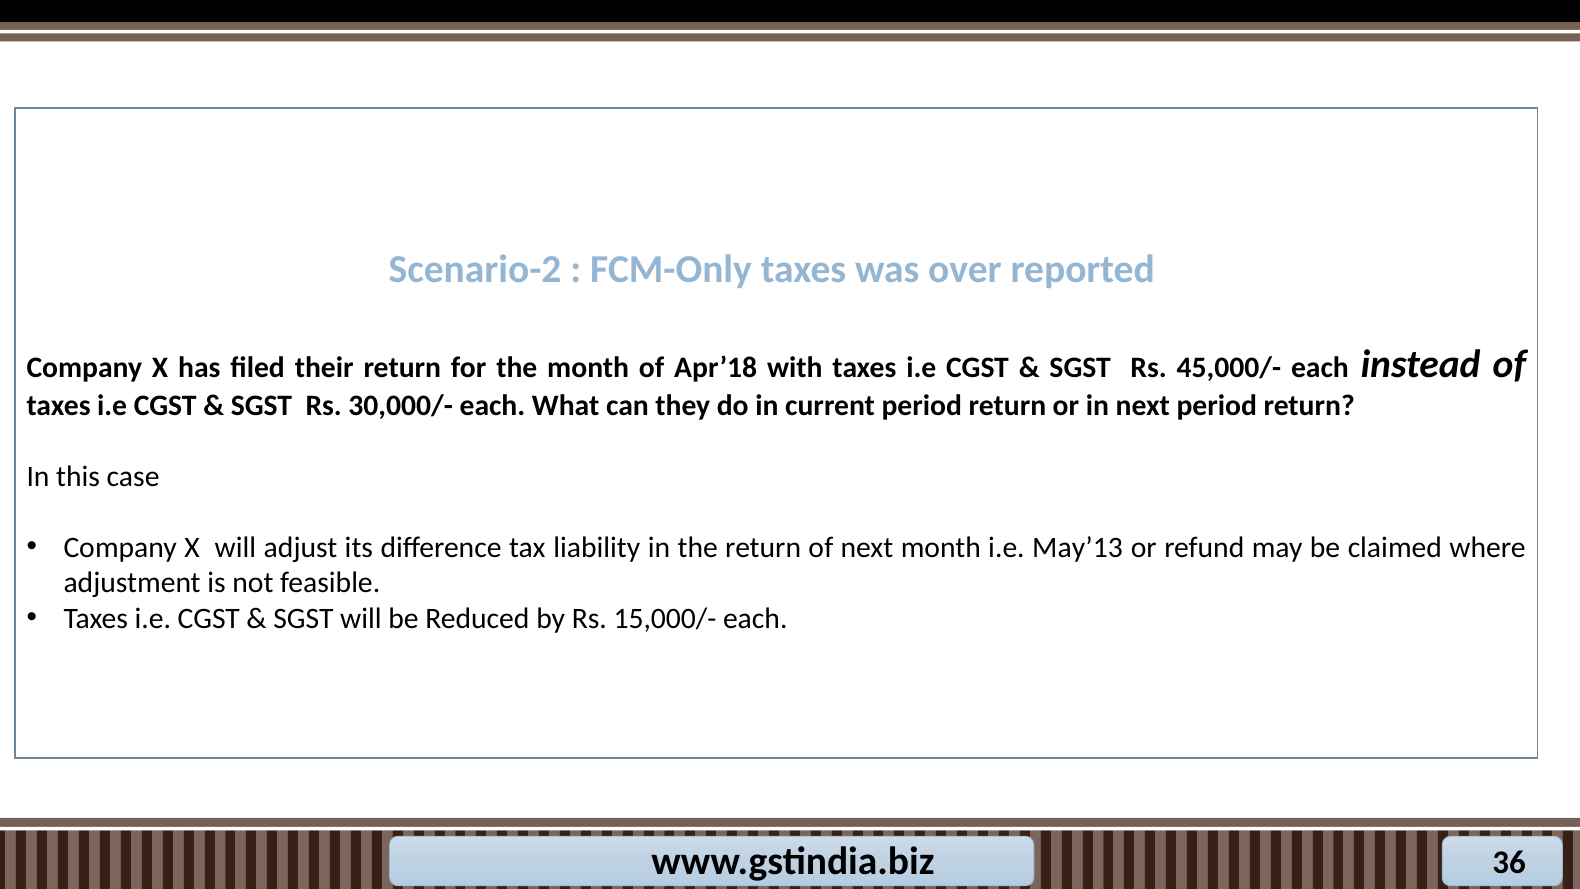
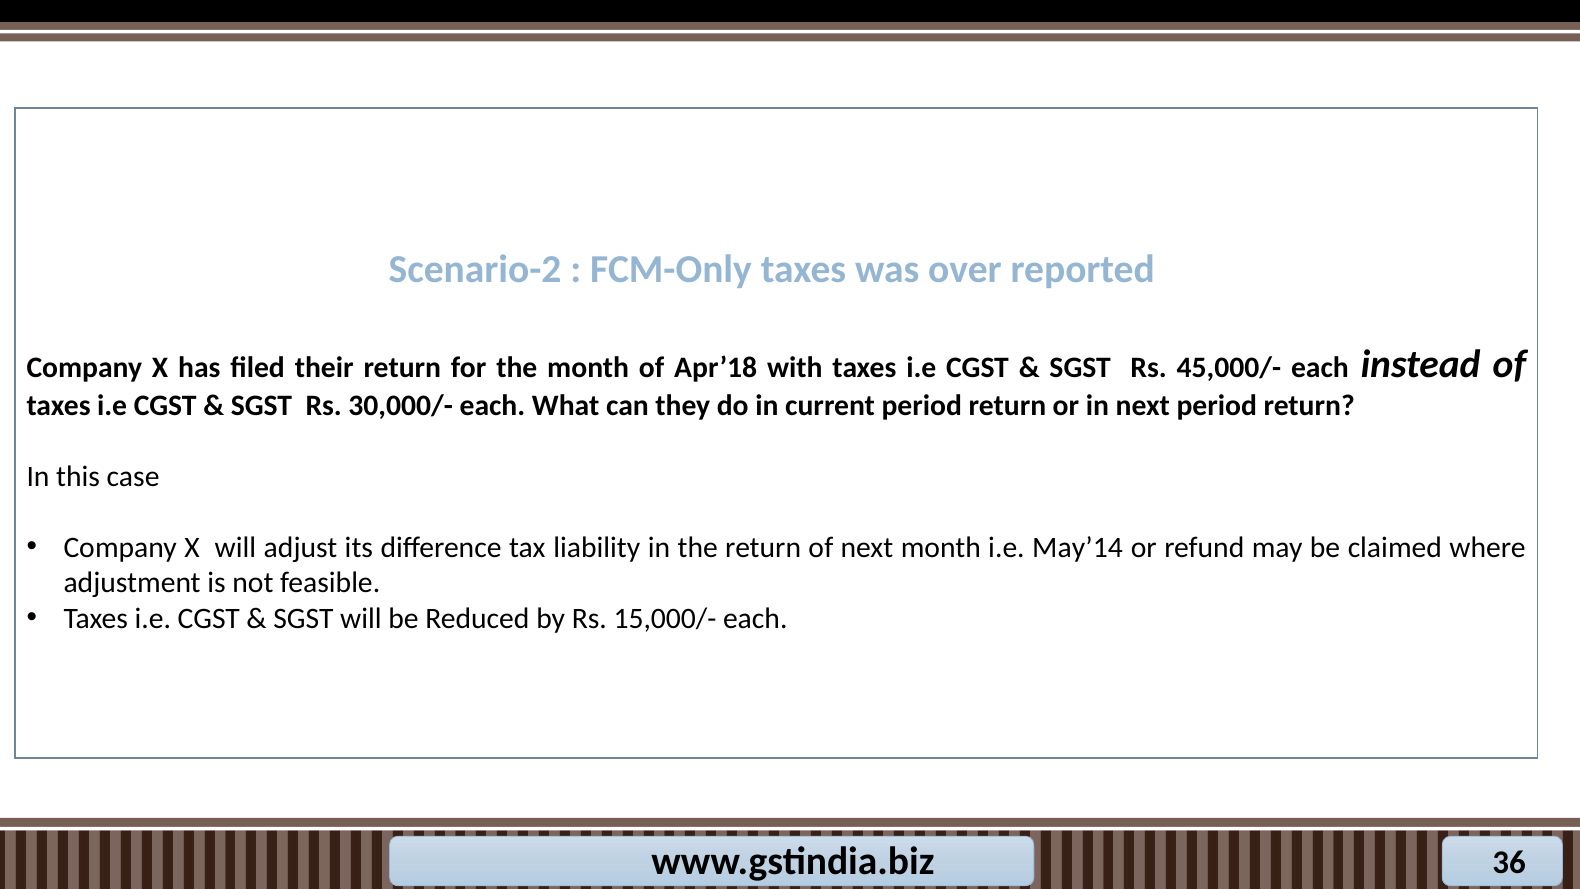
May’13: May’13 -> May’14
